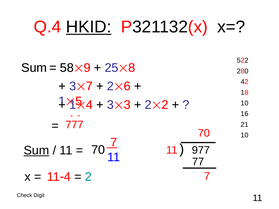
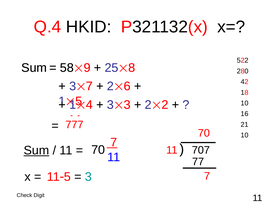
HKID underline: present -> none
977: 977 -> 707
4 at (67, 177): 4 -> 5
2 at (88, 177): 2 -> 3
